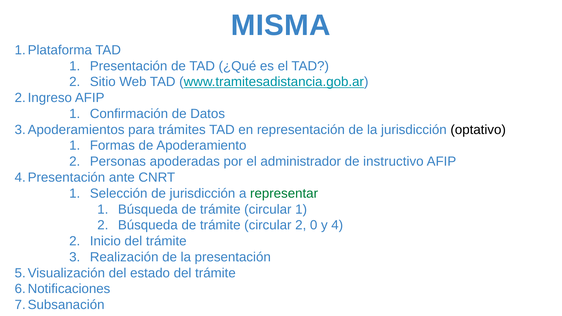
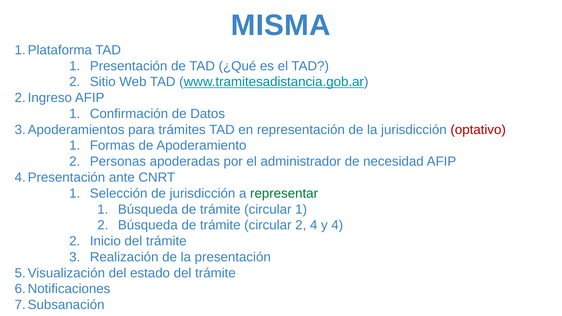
optativo colour: black -> red
instructivo: instructivo -> necesidad
2 0: 0 -> 4
